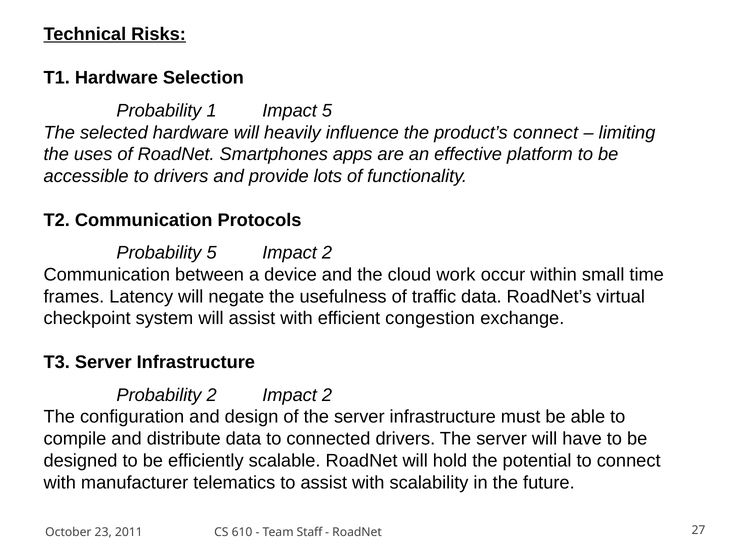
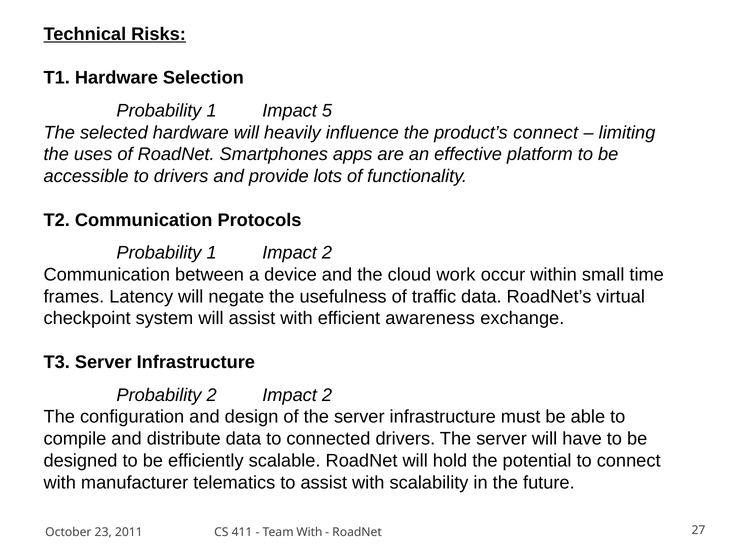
5 at (212, 253): 5 -> 1
congestion: congestion -> awareness
610: 610 -> 411
Team Staff: Staff -> With
